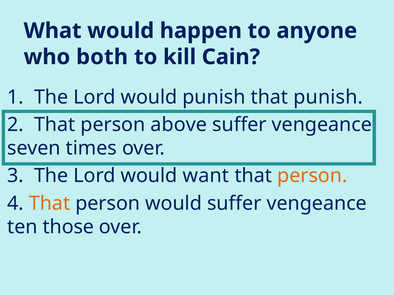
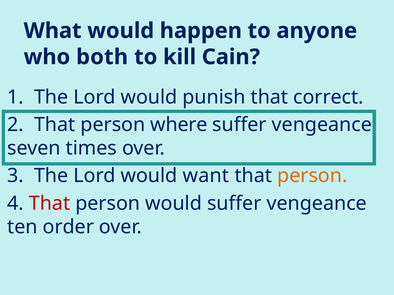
that punish: punish -> correct
above: above -> where
That at (50, 204) colour: orange -> red
those: those -> order
